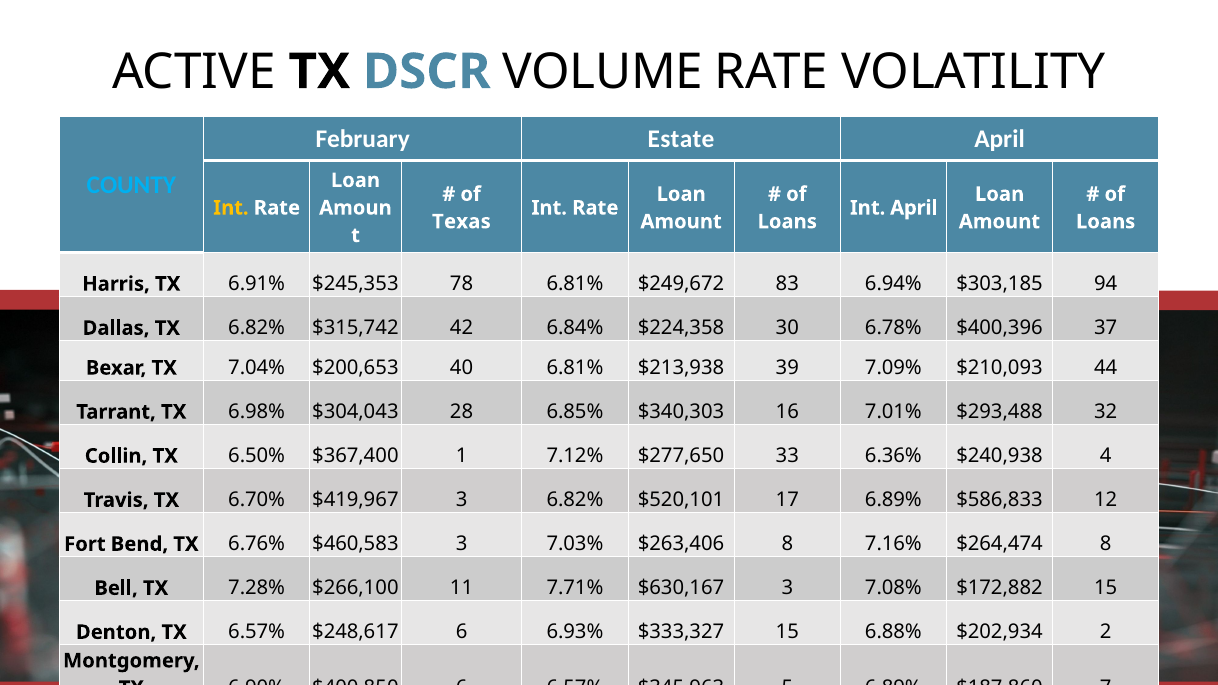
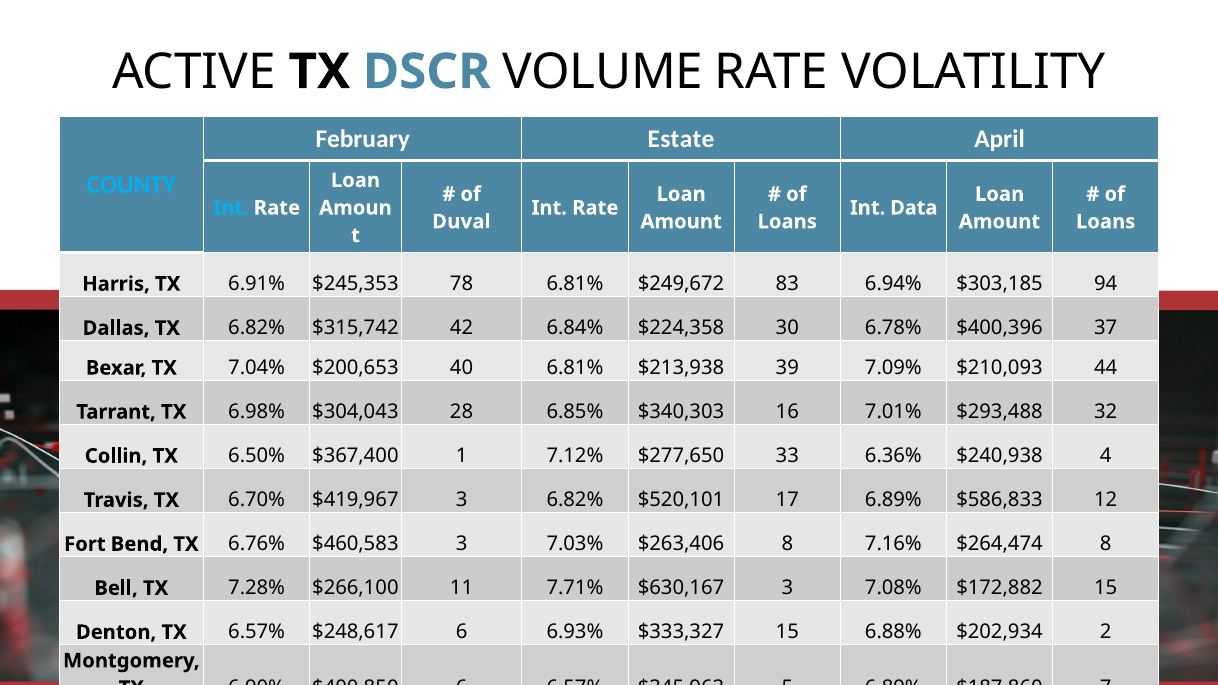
Int at (231, 208) colour: yellow -> light blue
Int April: April -> Data
Texas: Texas -> Duval
